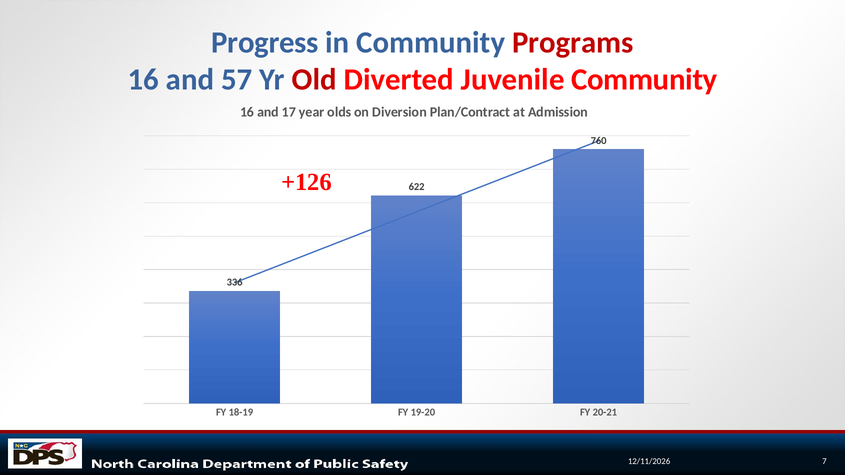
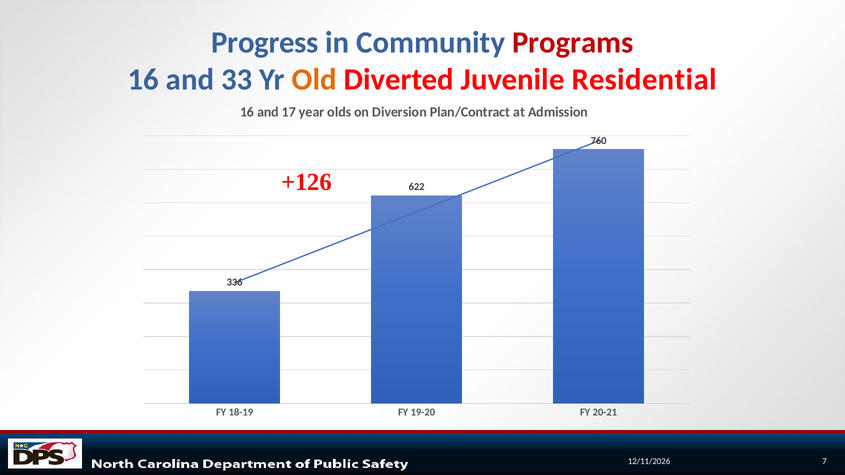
57: 57 -> 33
Old colour: red -> orange
Juvenile Community: Community -> Residential
